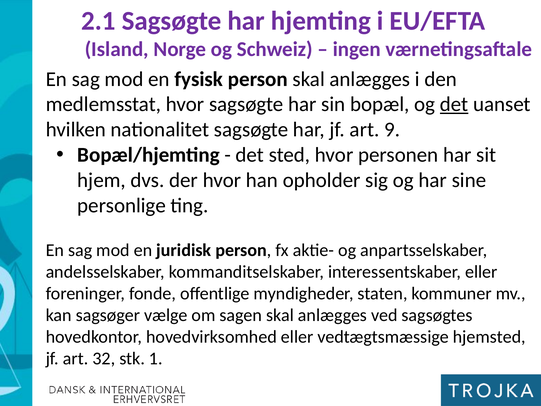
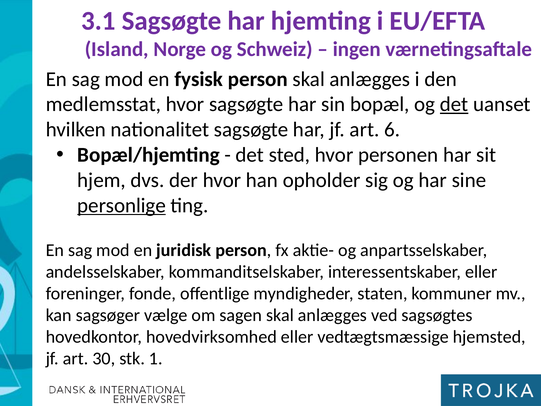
2.1: 2.1 -> 3.1
9: 9 -> 6
personlige underline: none -> present
32: 32 -> 30
